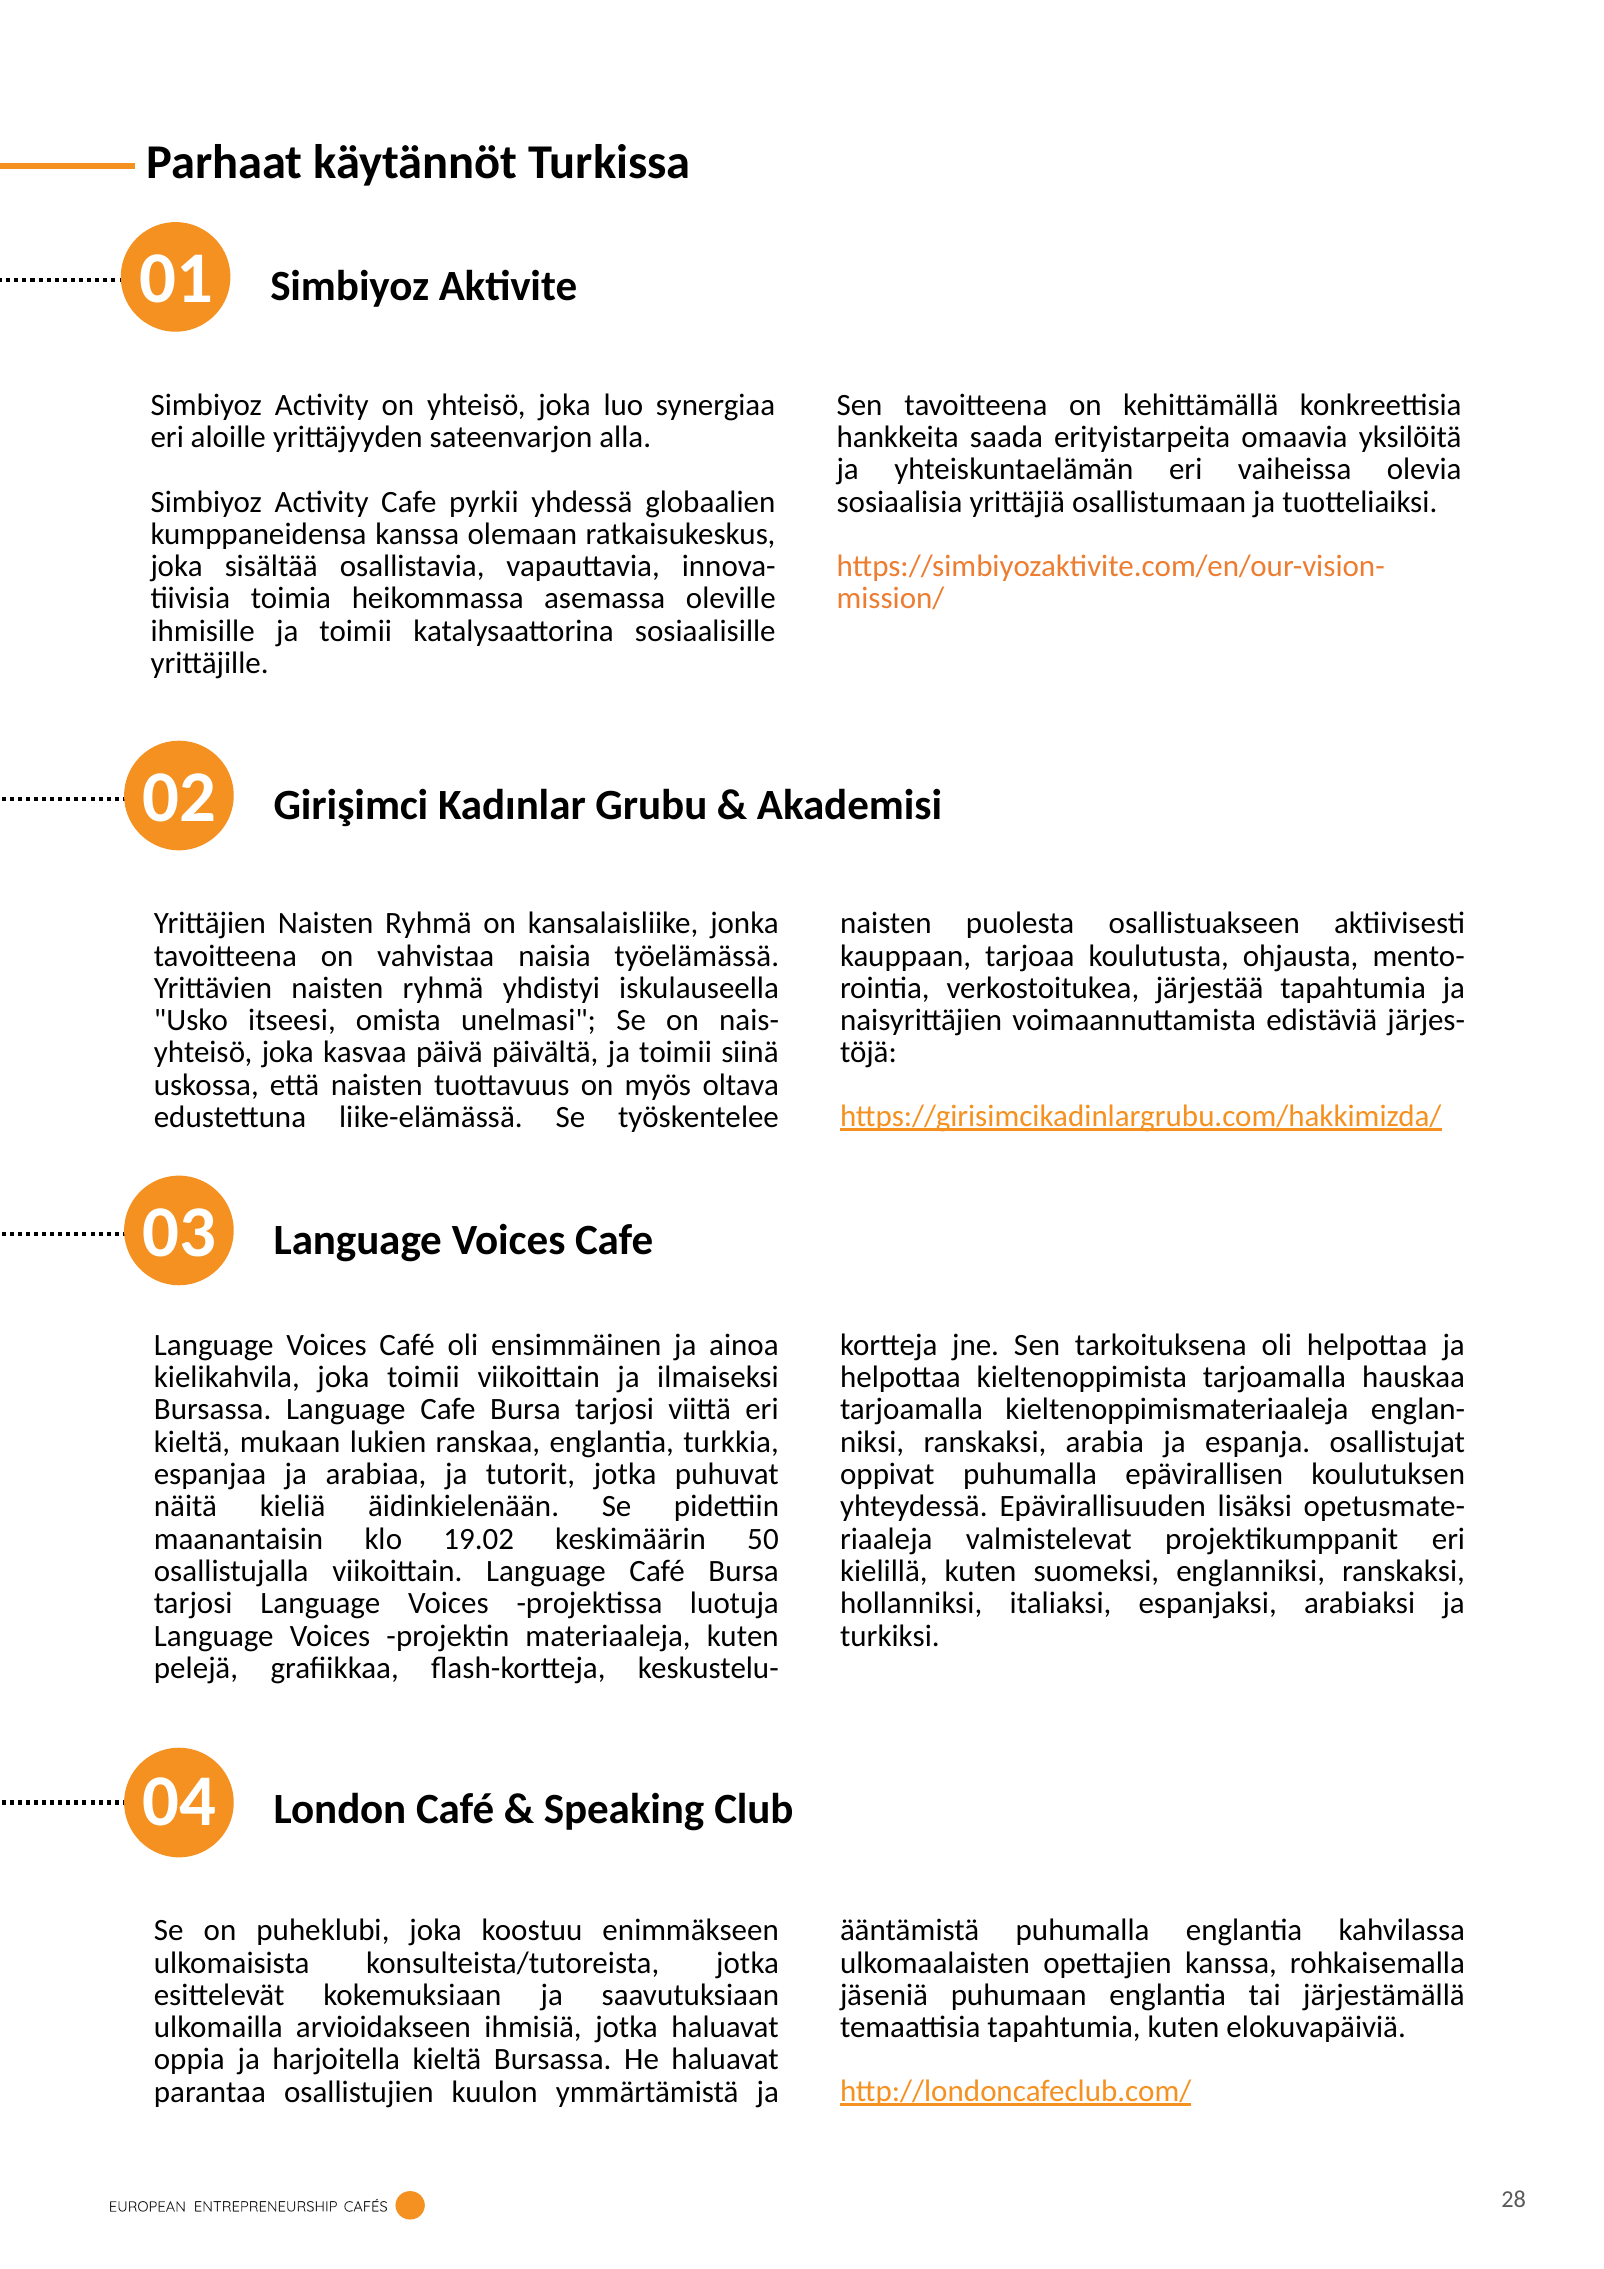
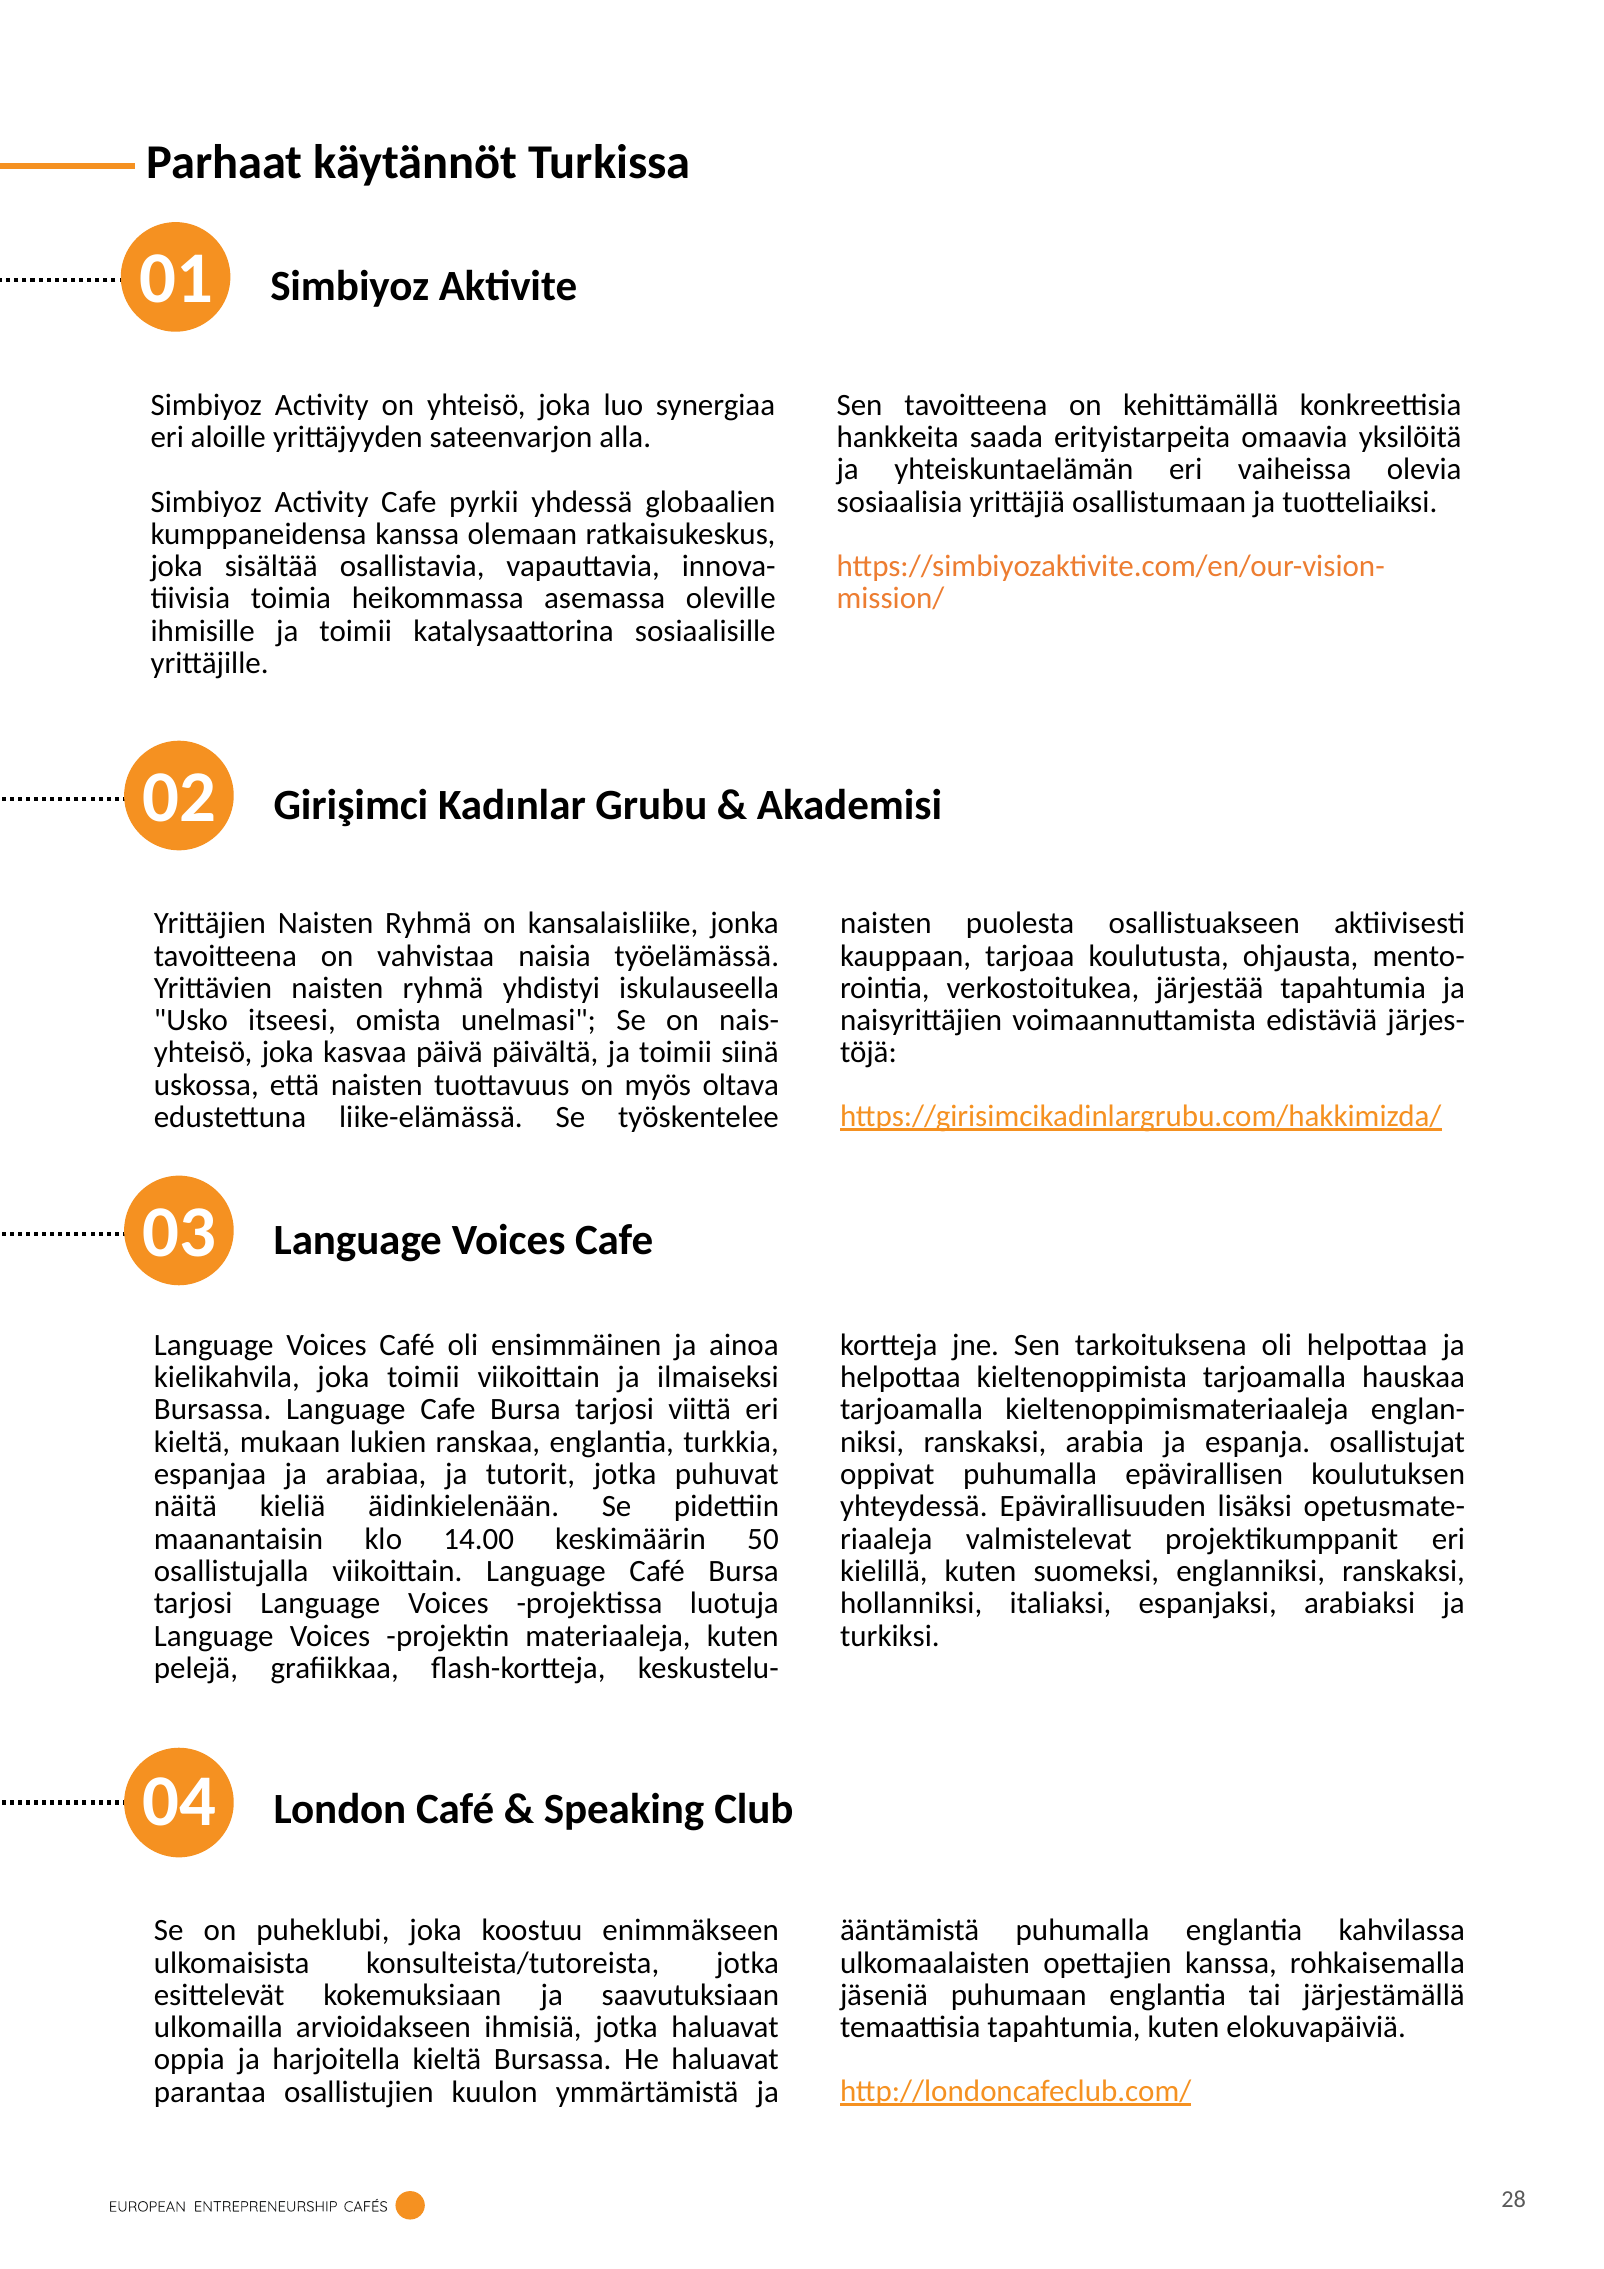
19.02: 19.02 -> 14.00
